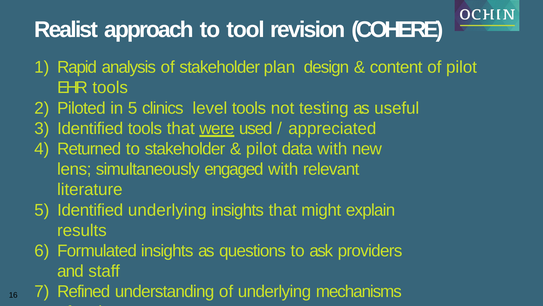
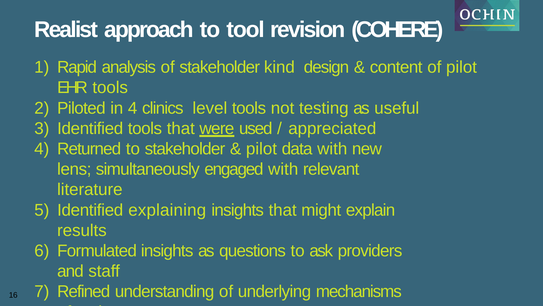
plan: plan -> kind
in 5: 5 -> 4
Identified underlying: underlying -> explaining
